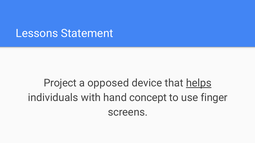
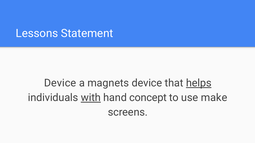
Project at (60, 83): Project -> Device
opposed: opposed -> magnets
with underline: none -> present
finger: finger -> make
